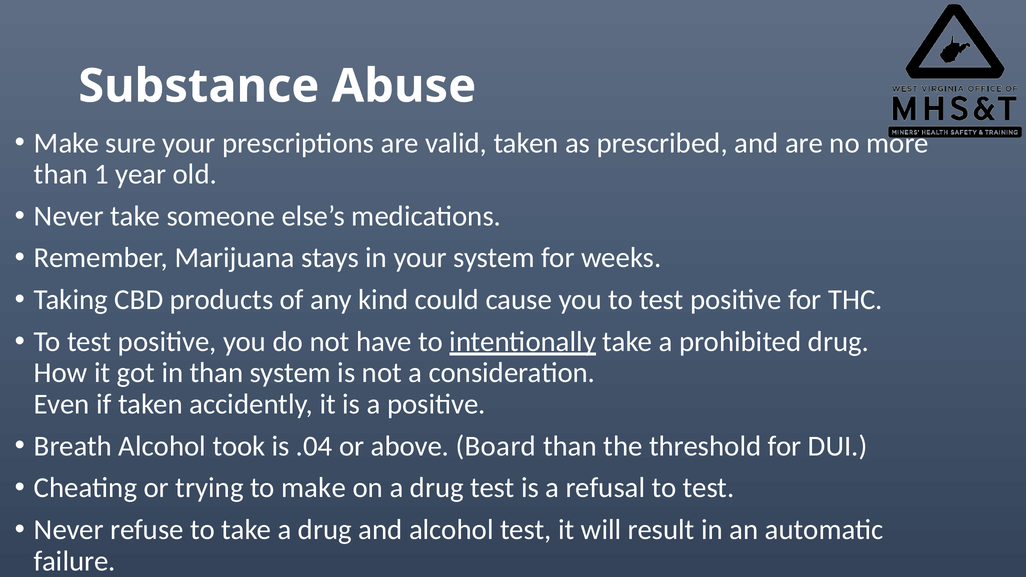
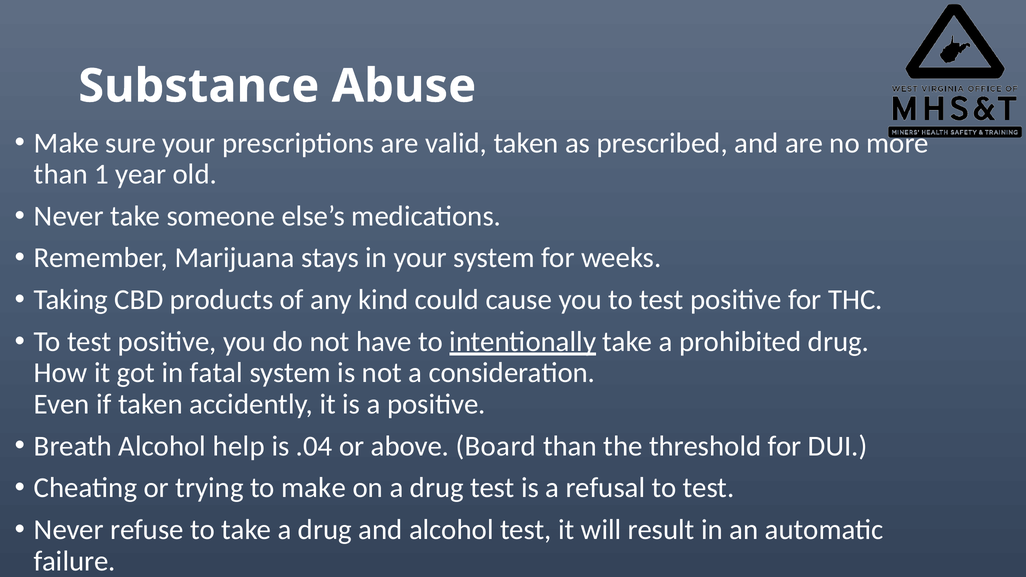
in than: than -> fatal
took: took -> help
